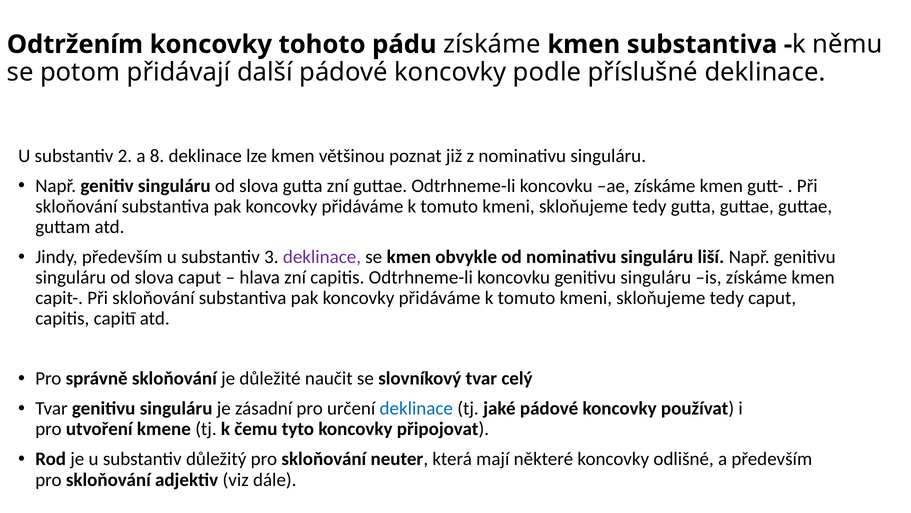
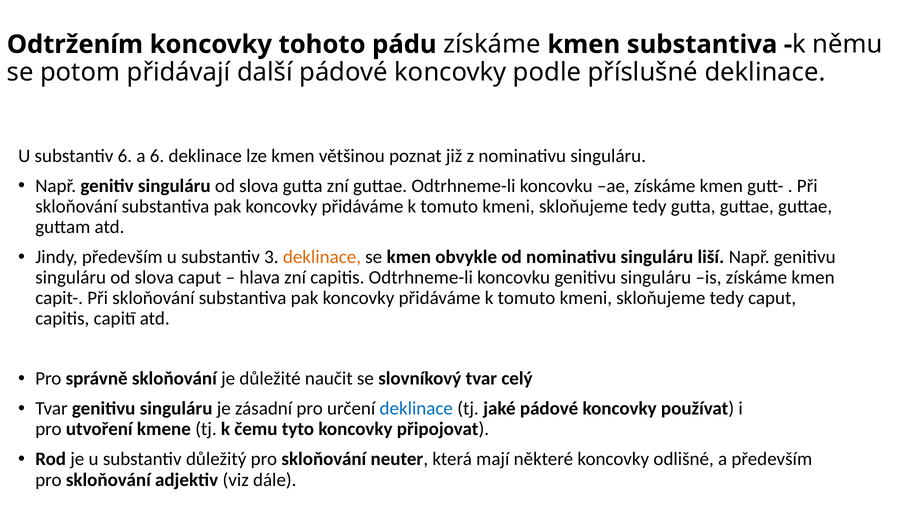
substantiv 2: 2 -> 6
a 8: 8 -> 6
deklinace at (322, 257) colour: purple -> orange
